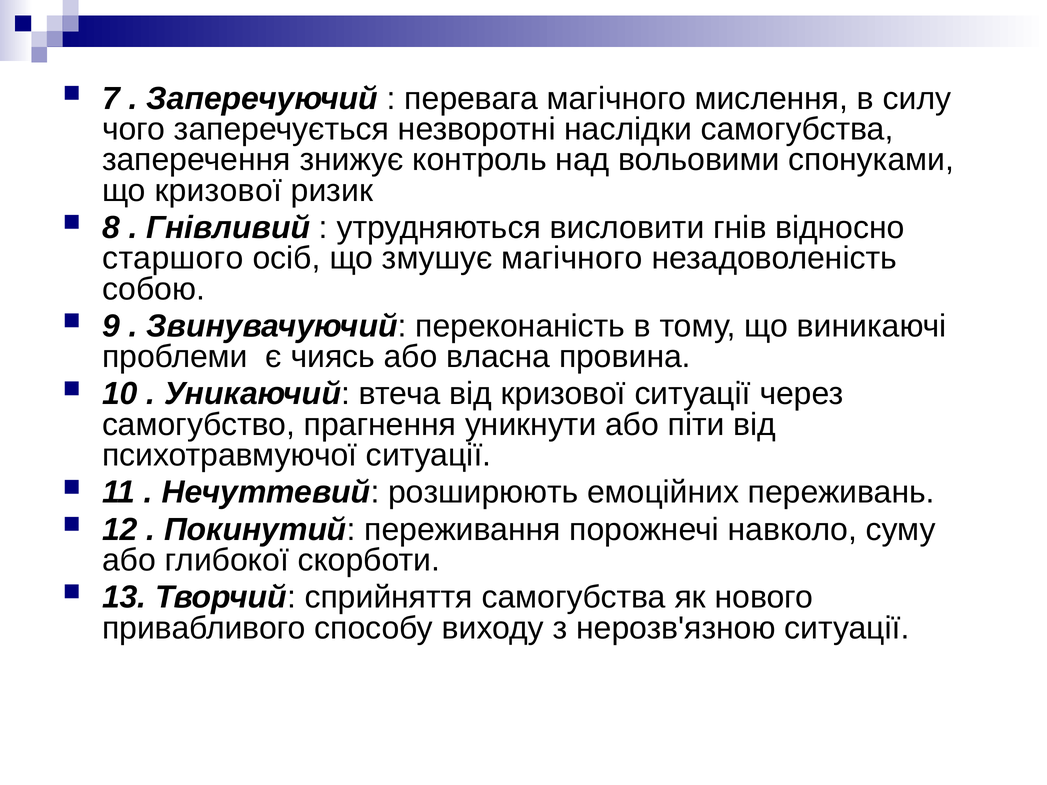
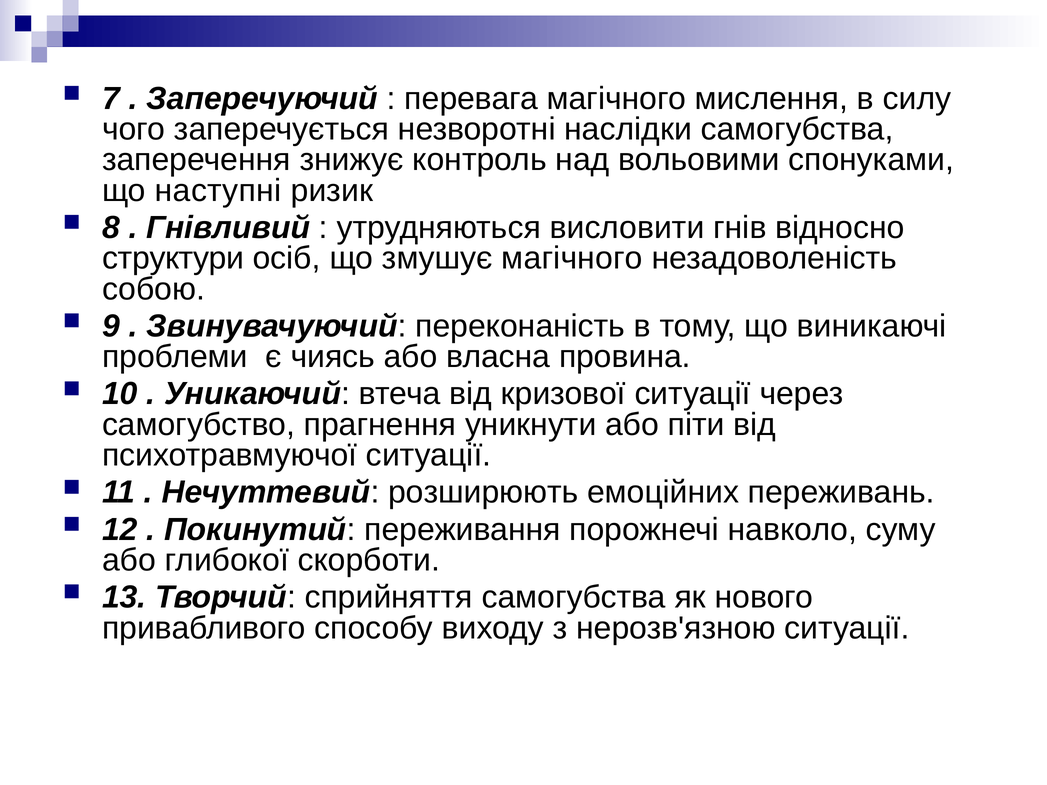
що кризової: кризової -> наступні
старшого: старшого -> структури
